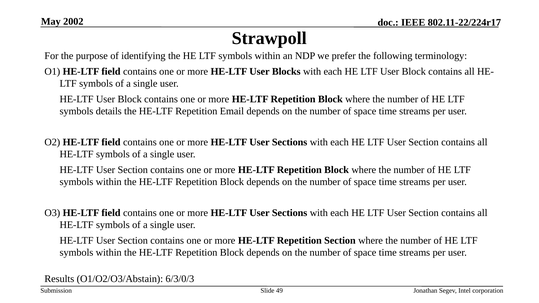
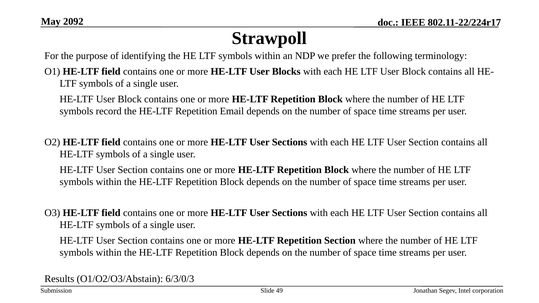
2002: 2002 -> 2092
details: details -> record
